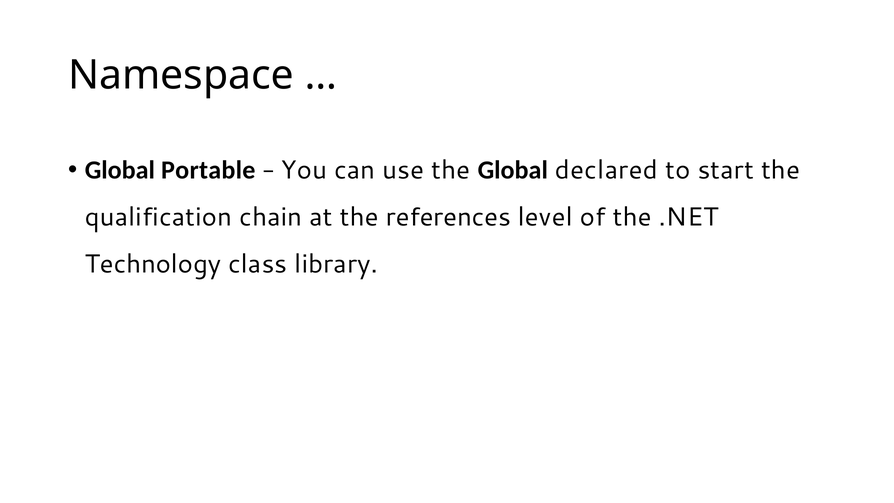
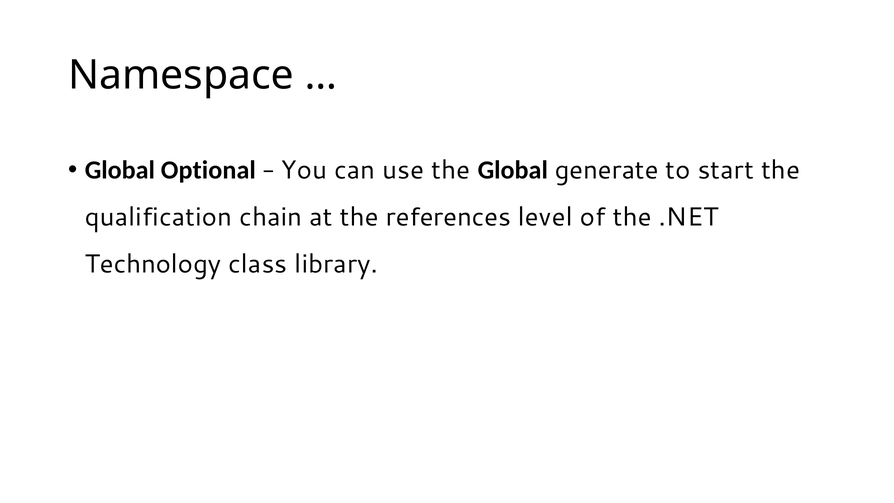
Portable: Portable -> Optional
declared: declared -> generate
